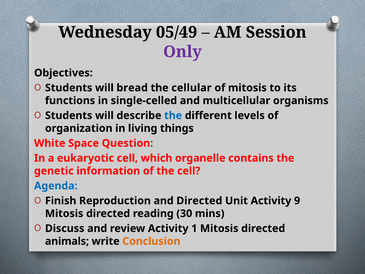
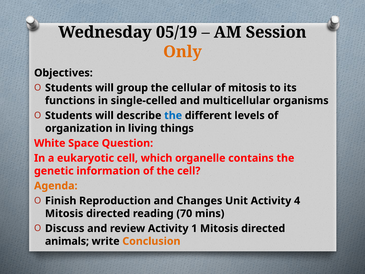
05/49: 05/49 -> 05/19
Only colour: purple -> orange
bread: bread -> group
Agenda colour: blue -> orange
and Directed: Directed -> Changes
9: 9 -> 4
30: 30 -> 70
